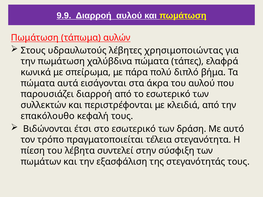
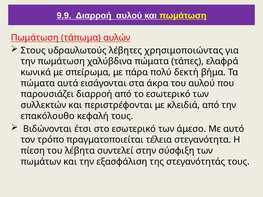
διπλό: διπλό -> δεκτή
δράση: δράση -> άμεσο
